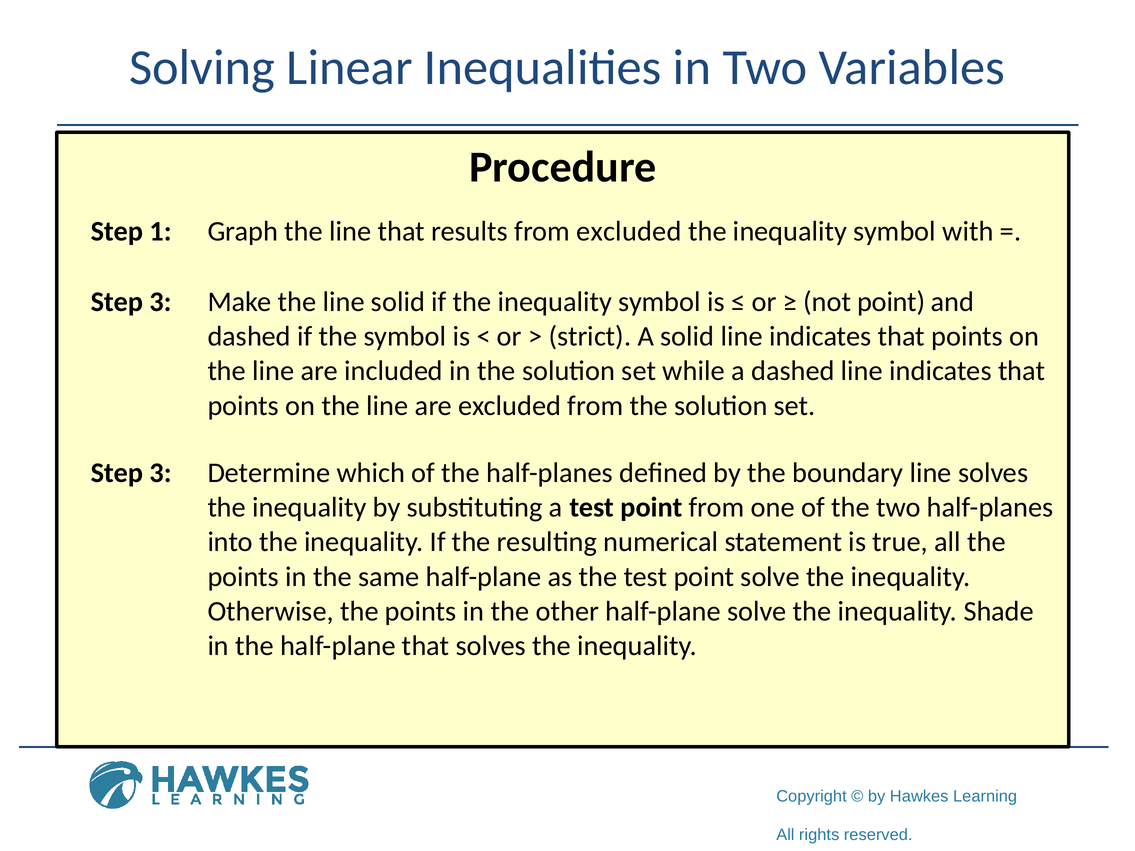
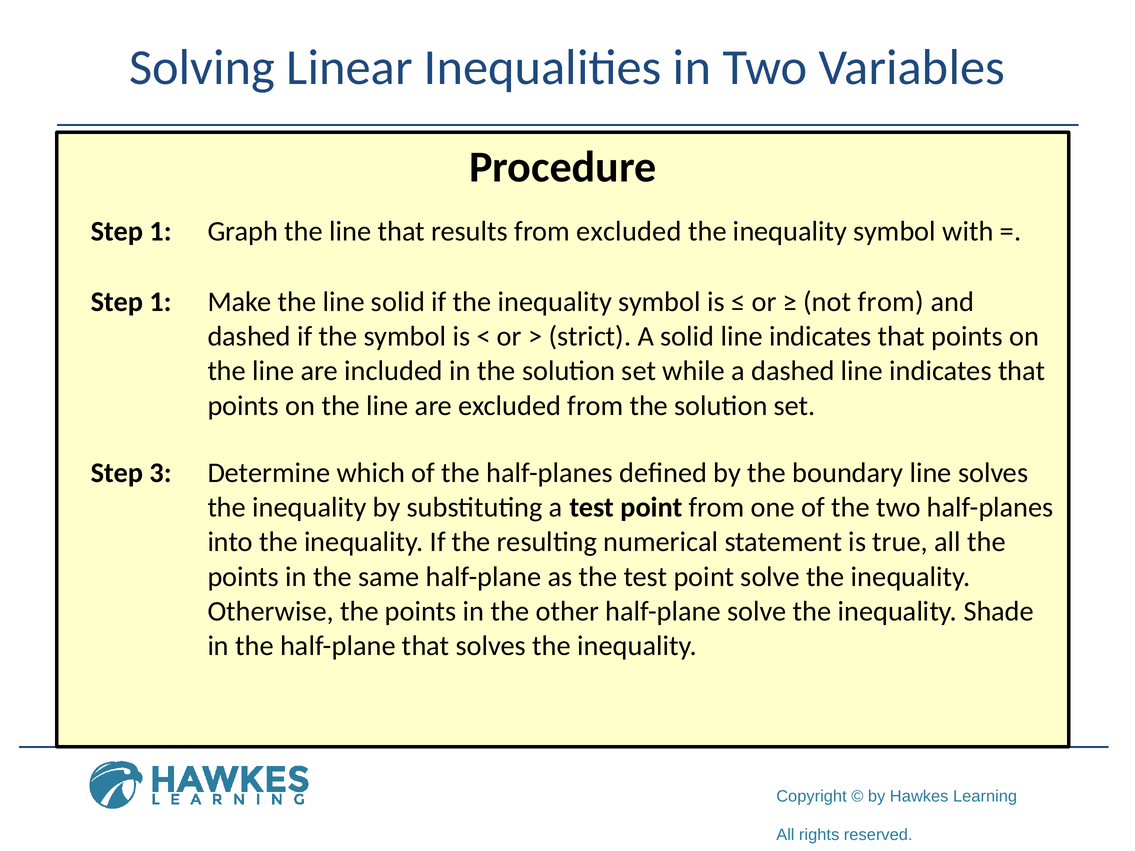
3 at (160, 302): 3 -> 1
not point: point -> from
